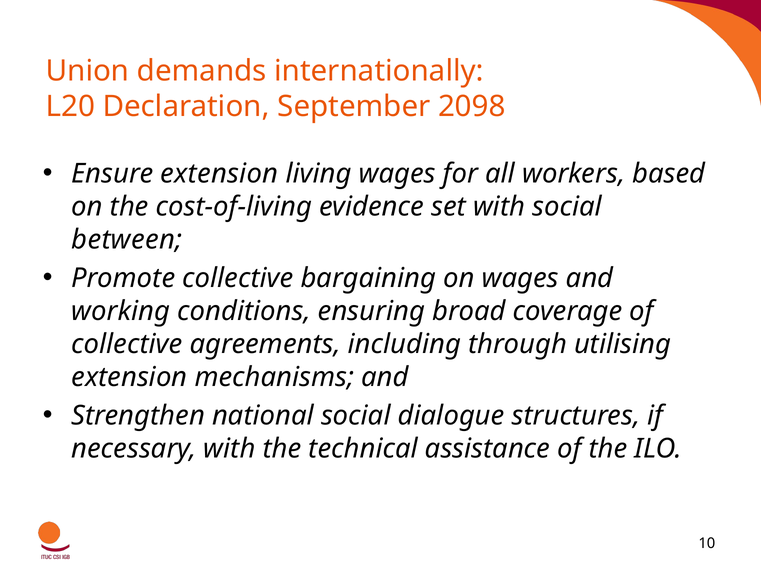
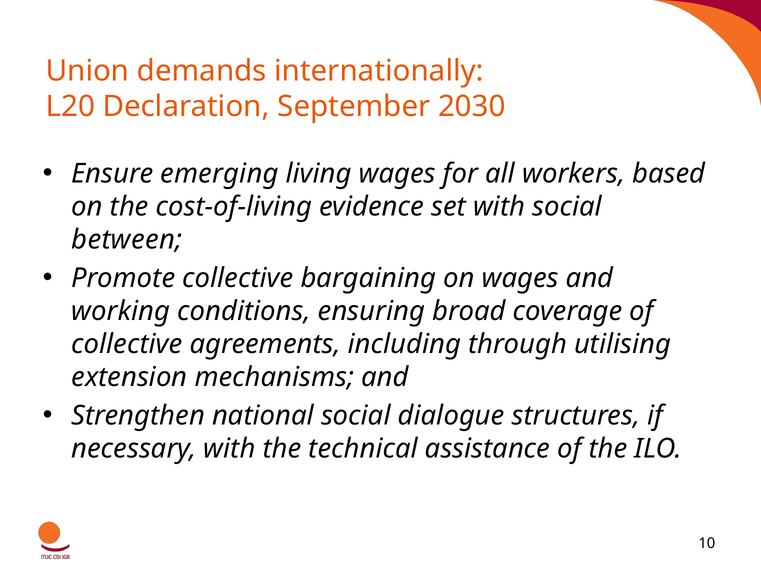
2098: 2098 -> 2030
Ensure extension: extension -> emerging
